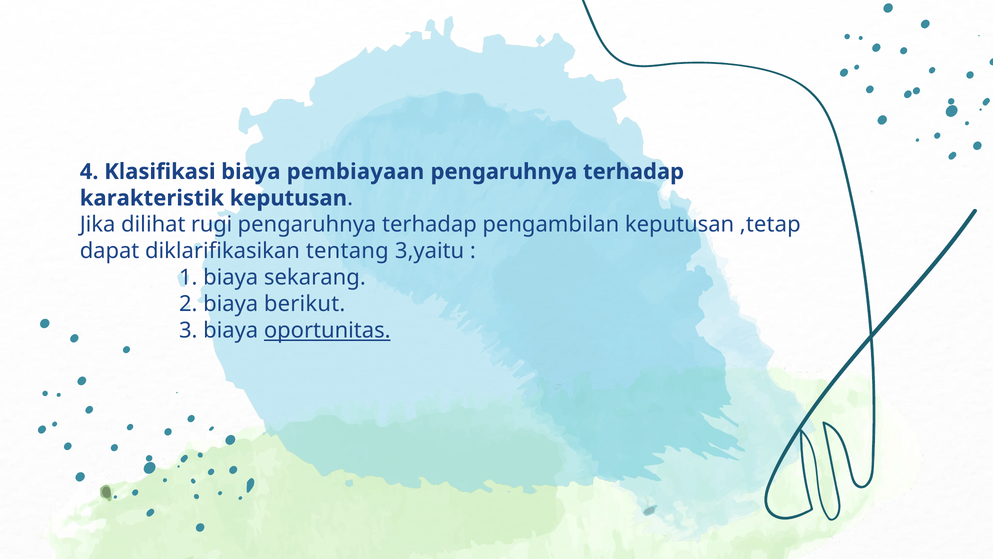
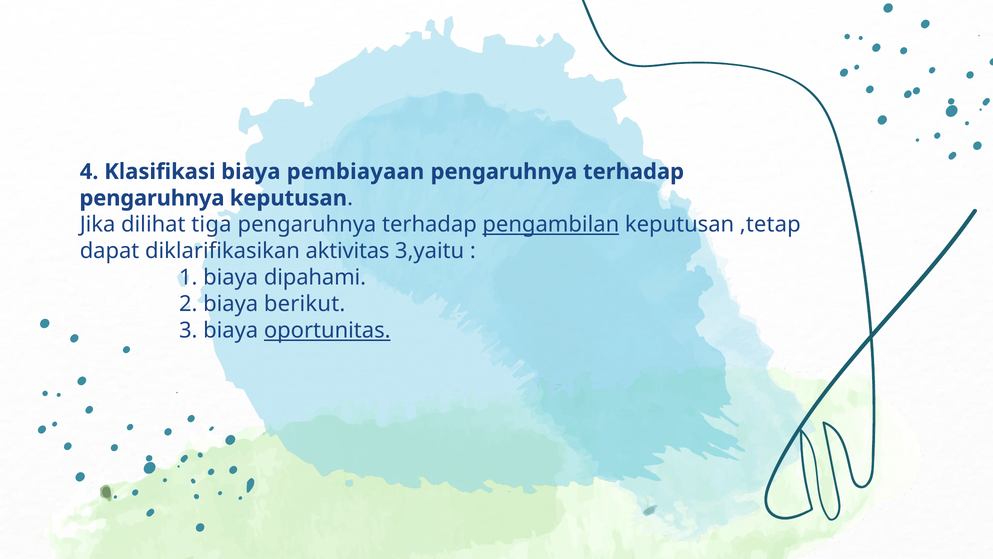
karakteristik at (152, 198): karakteristik -> pengaruhnya
rugi: rugi -> tiga
pengambilan underline: none -> present
tentang: tentang -> aktivitas
sekarang: sekarang -> dipahami
